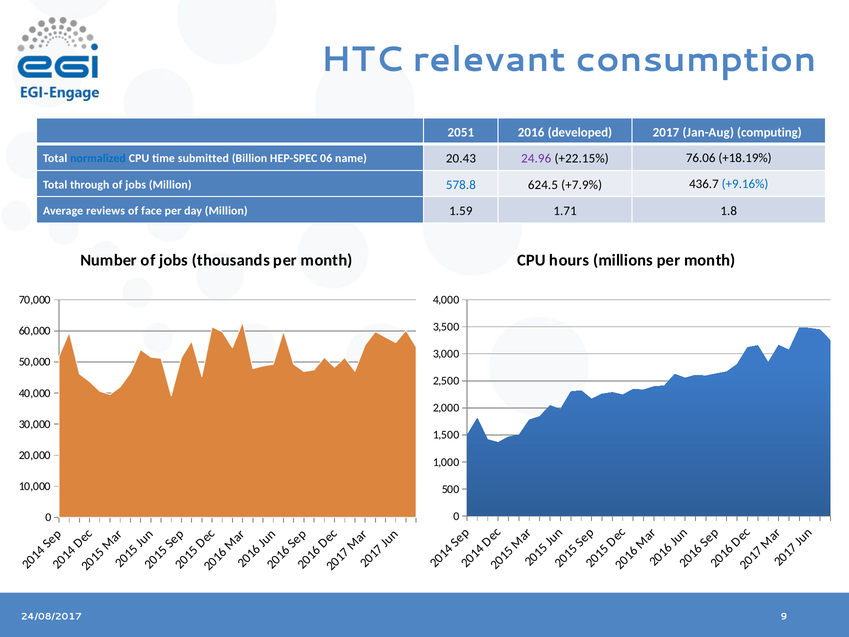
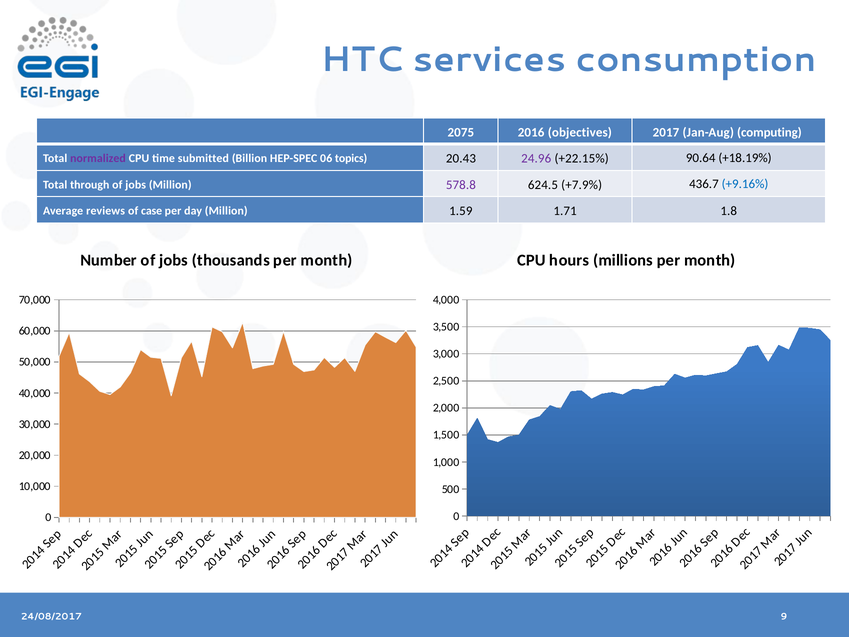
relevant: relevant -> services
2051: 2051 -> 2075
developed: developed -> objectives
normalized colour: blue -> purple
name: name -> topics
76.06: 76.06 -> 90.64
578.8 colour: blue -> purple
face: face -> case
